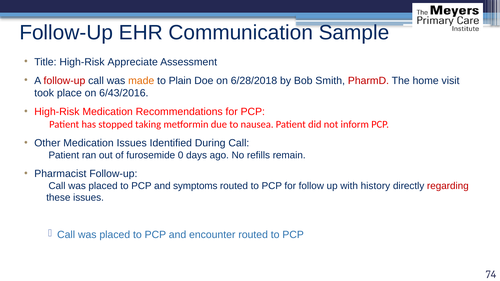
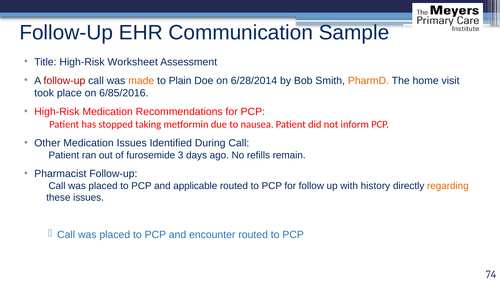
Appreciate: Appreciate -> Worksheet
6/28/2018: 6/28/2018 -> 6/28/2014
PharmD colour: red -> orange
6/43/2016: 6/43/2016 -> 6/85/2016
0: 0 -> 3
symptoms: symptoms -> applicable
regarding colour: red -> orange
